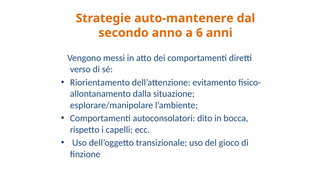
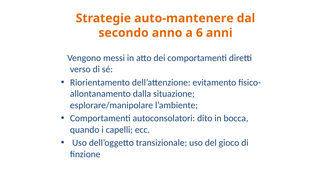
rispetto: rispetto -> quando
